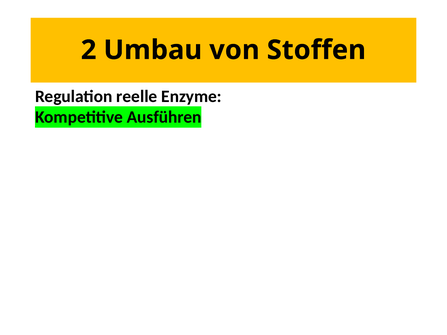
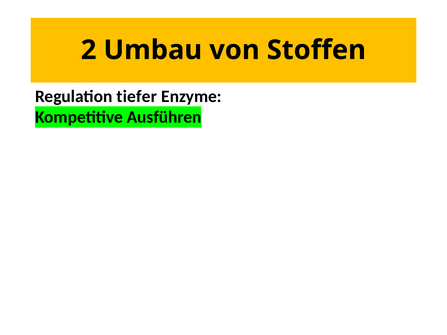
reelle: reelle -> tiefer
